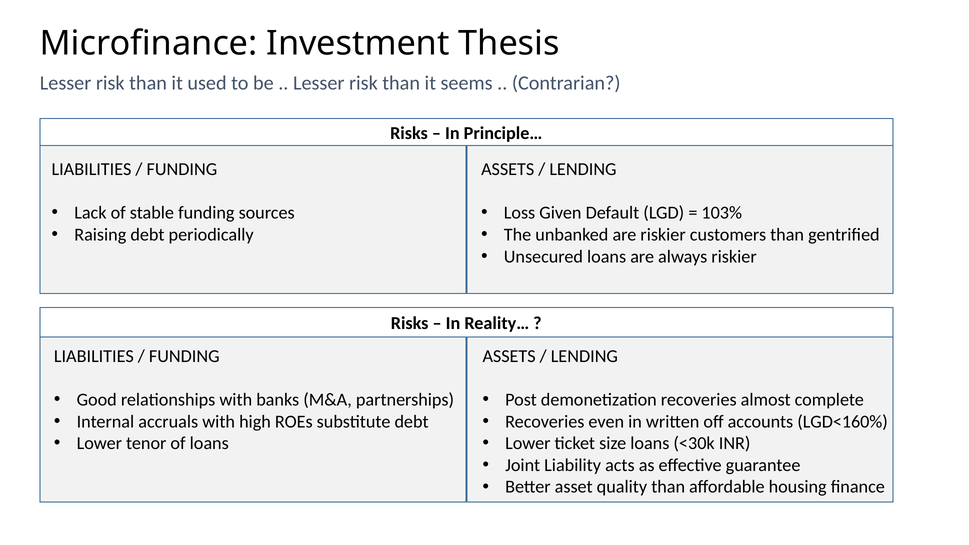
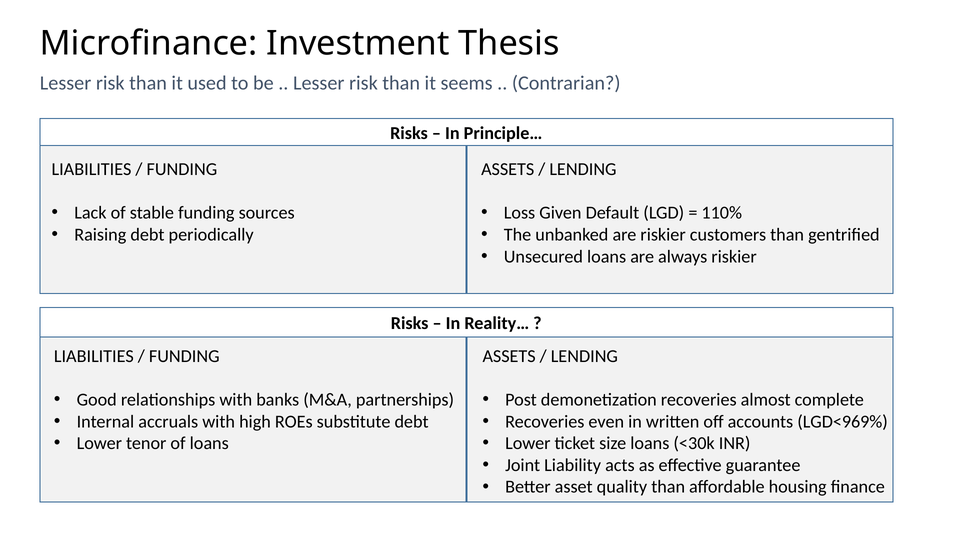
103%: 103% -> 110%
LGD<160%: LGD<160% -> LGD<969%
